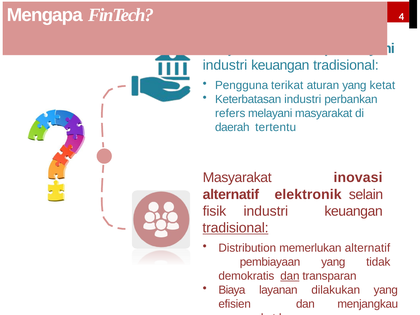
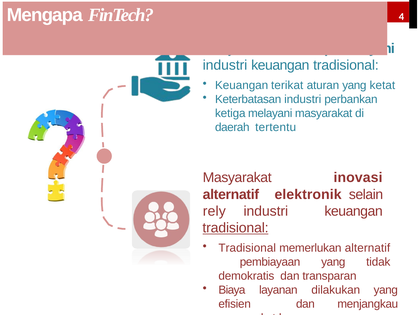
Pengguna at (242, 85): Pengguna -> Keuangan
refers: refers -> ketiga
fisik: fisik -> rely
Distribution at (247, 248): Distribution -> Tradisional
dan at (290, 276) underline: present -> none
